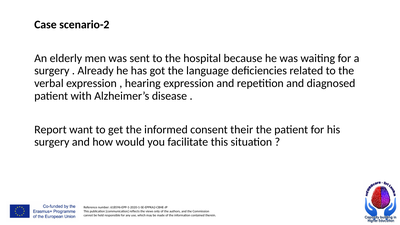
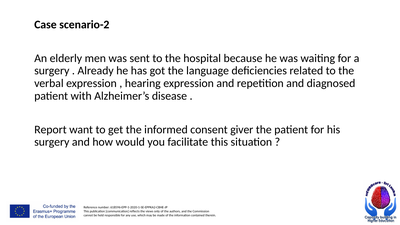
their: their -> giver
